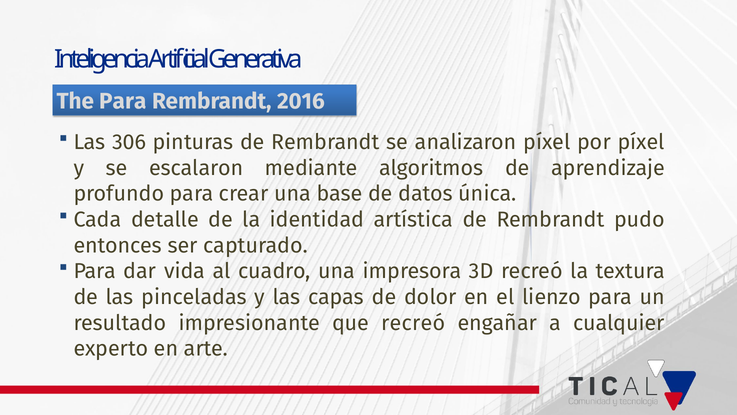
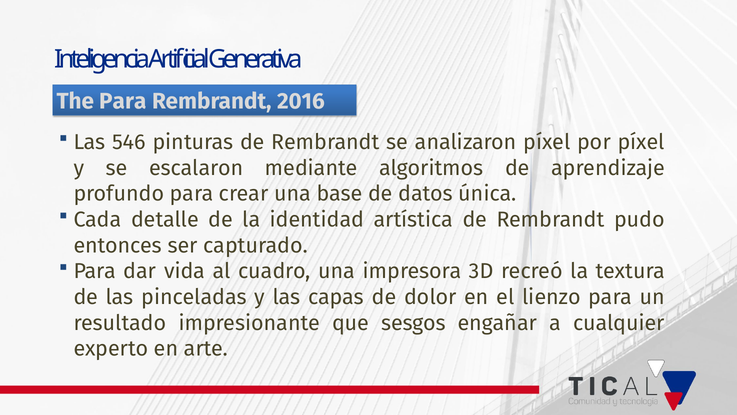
306: 306 -> 546
que recreó: recreó -> sesgos
